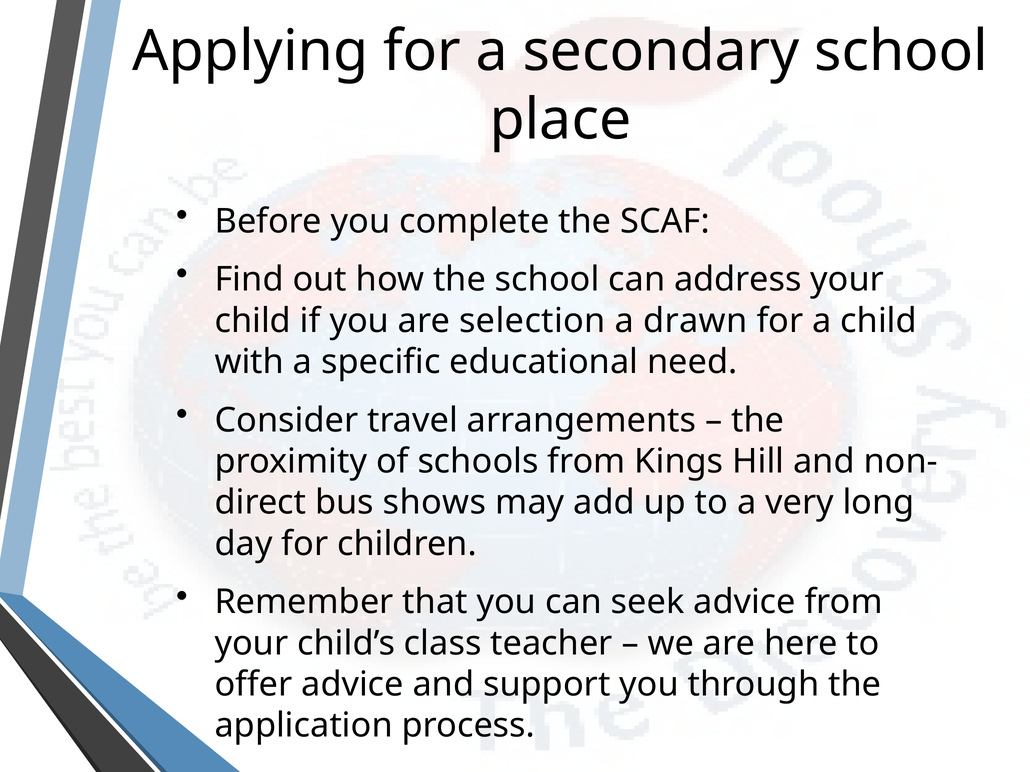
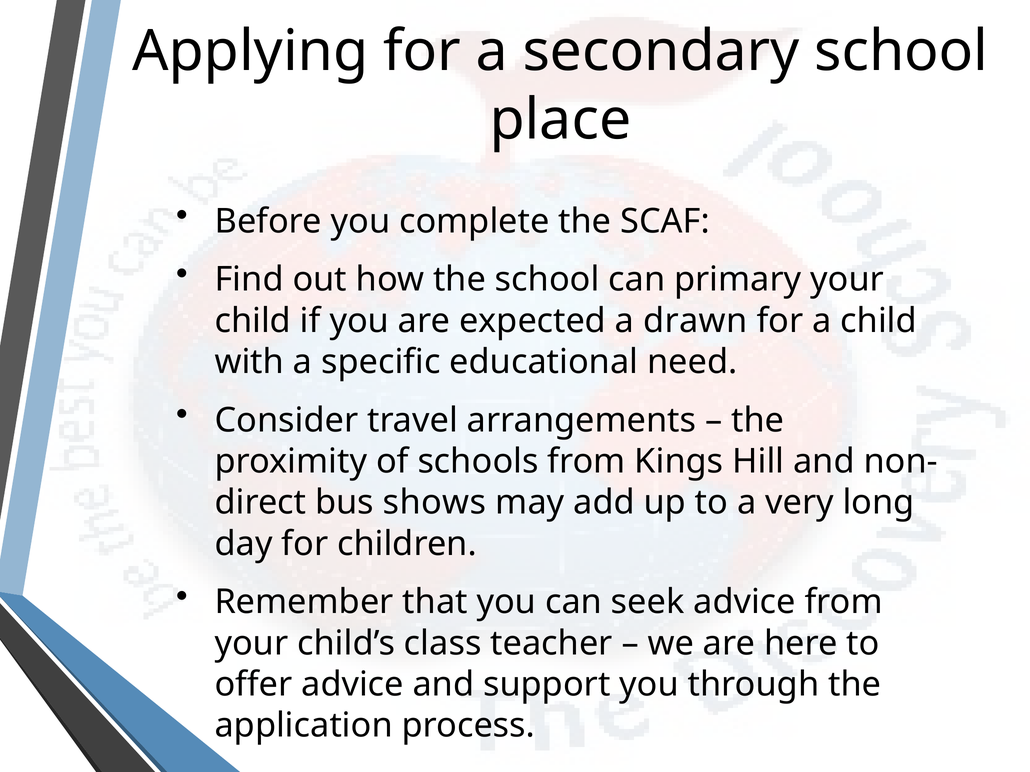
address: address -> primary
selection: selection -> expected
